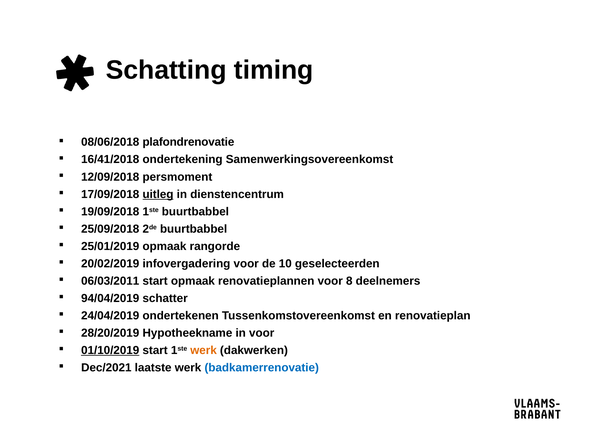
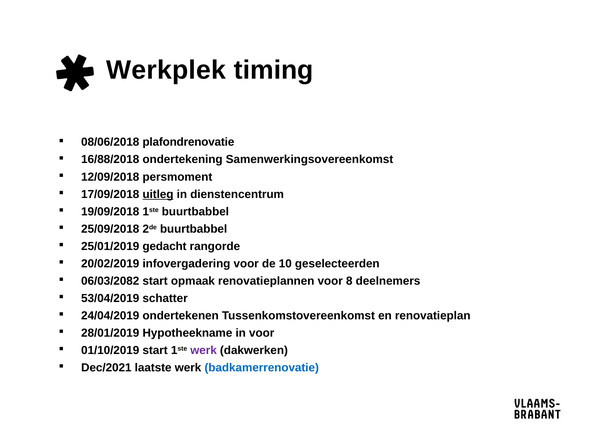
Schatting: Schatting -> Werkplek
16/41/2018: 16/41/2018 -> 16/88/2018
25/01/2019 opmaak: opmaak -> gedacht
06/03/2011: 06/03/2011 -> 06/03/2082
94/04/2019: 94/04/2019 -> 53/04/2019
28/20/2019: 28/20/2019 -> 28/01/2019
01/10/2019 underline: present -> none
werk at (204, 350) colour: orange -> purple
